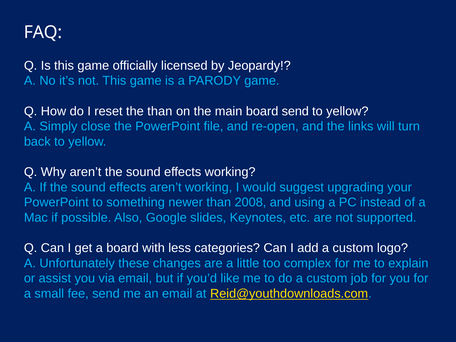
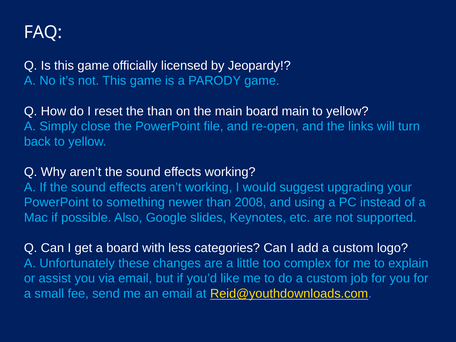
board send: send -> main
